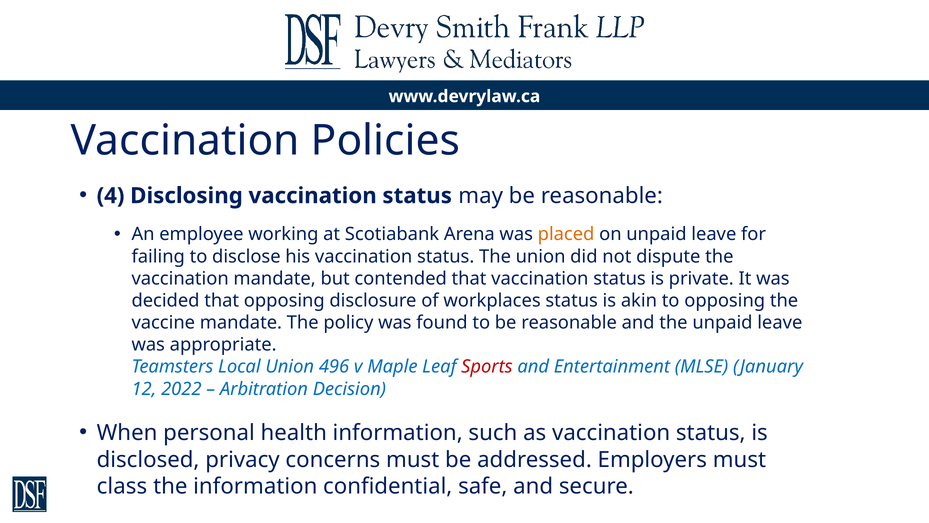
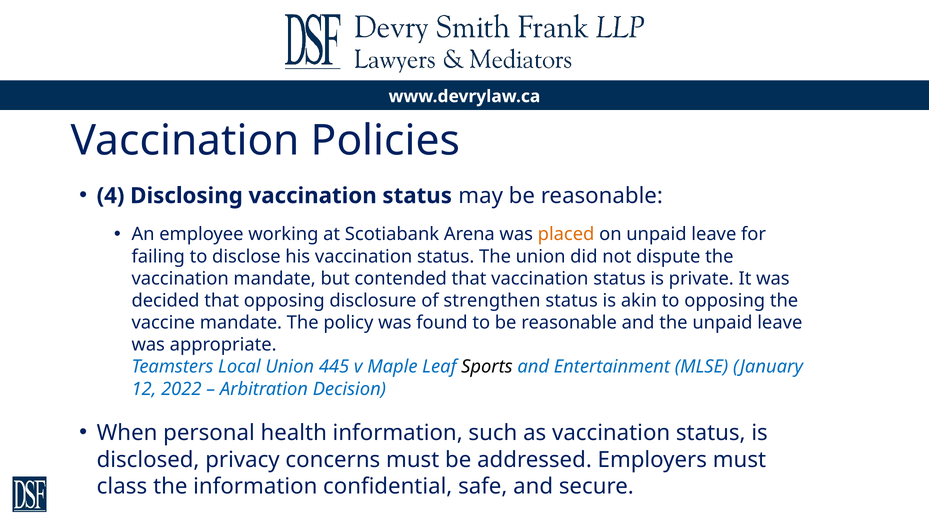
workplaces: workplaces -> strengthen
496: 496 -> 445
Sports colour: red -> black
